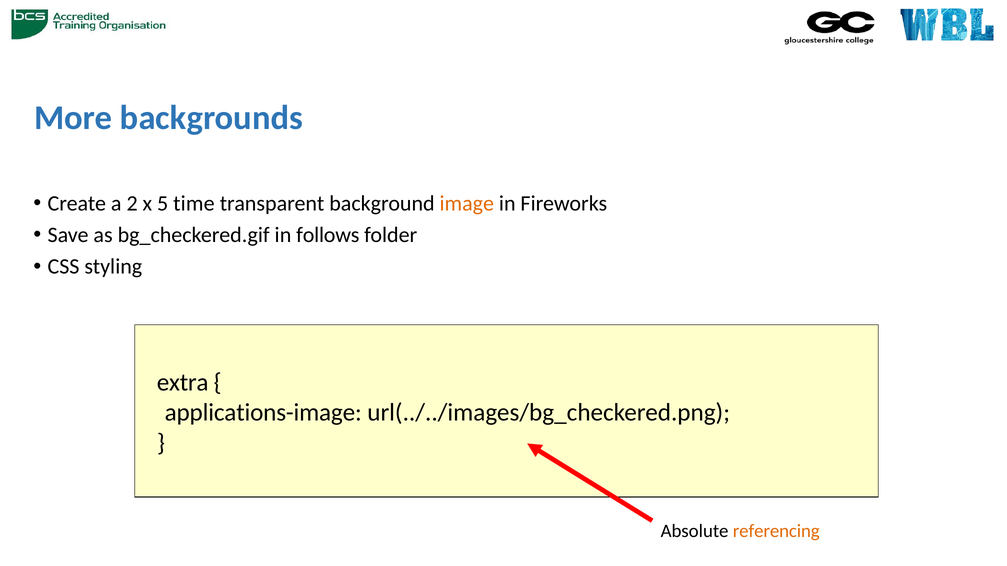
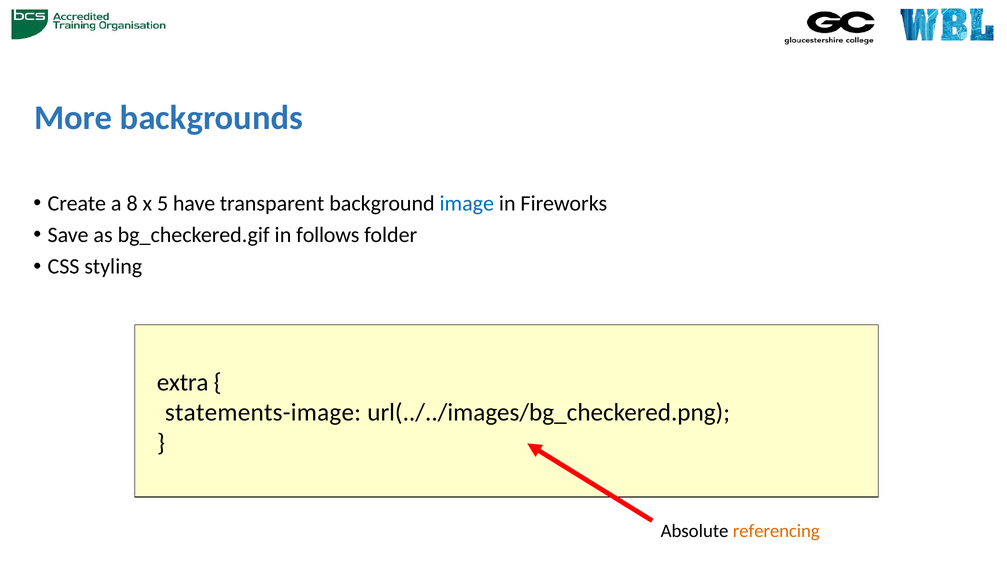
2: 2 -> 8
time: time -> have
image colour: orange -> blue
applications-image: applications-image -> statements-image
